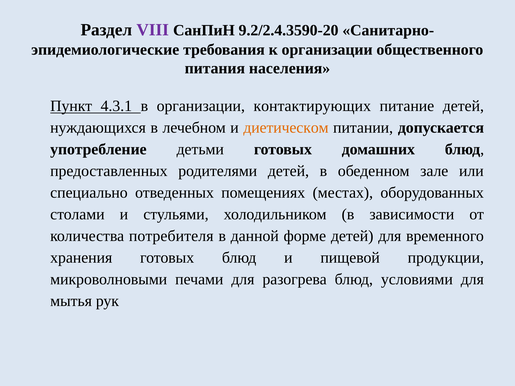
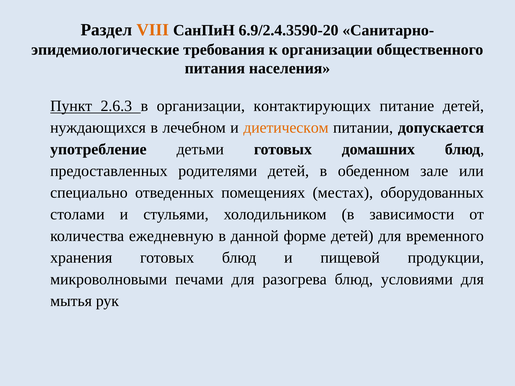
VIII colour: purple -> orange
9.2/2.4.3590-20: 9.2/2.4.3590-20 -> 6.9/2.4.3590-20
4.3.1: 4.3.1 -> 2.6.3
потребителя: потребителя -> ежедневную
